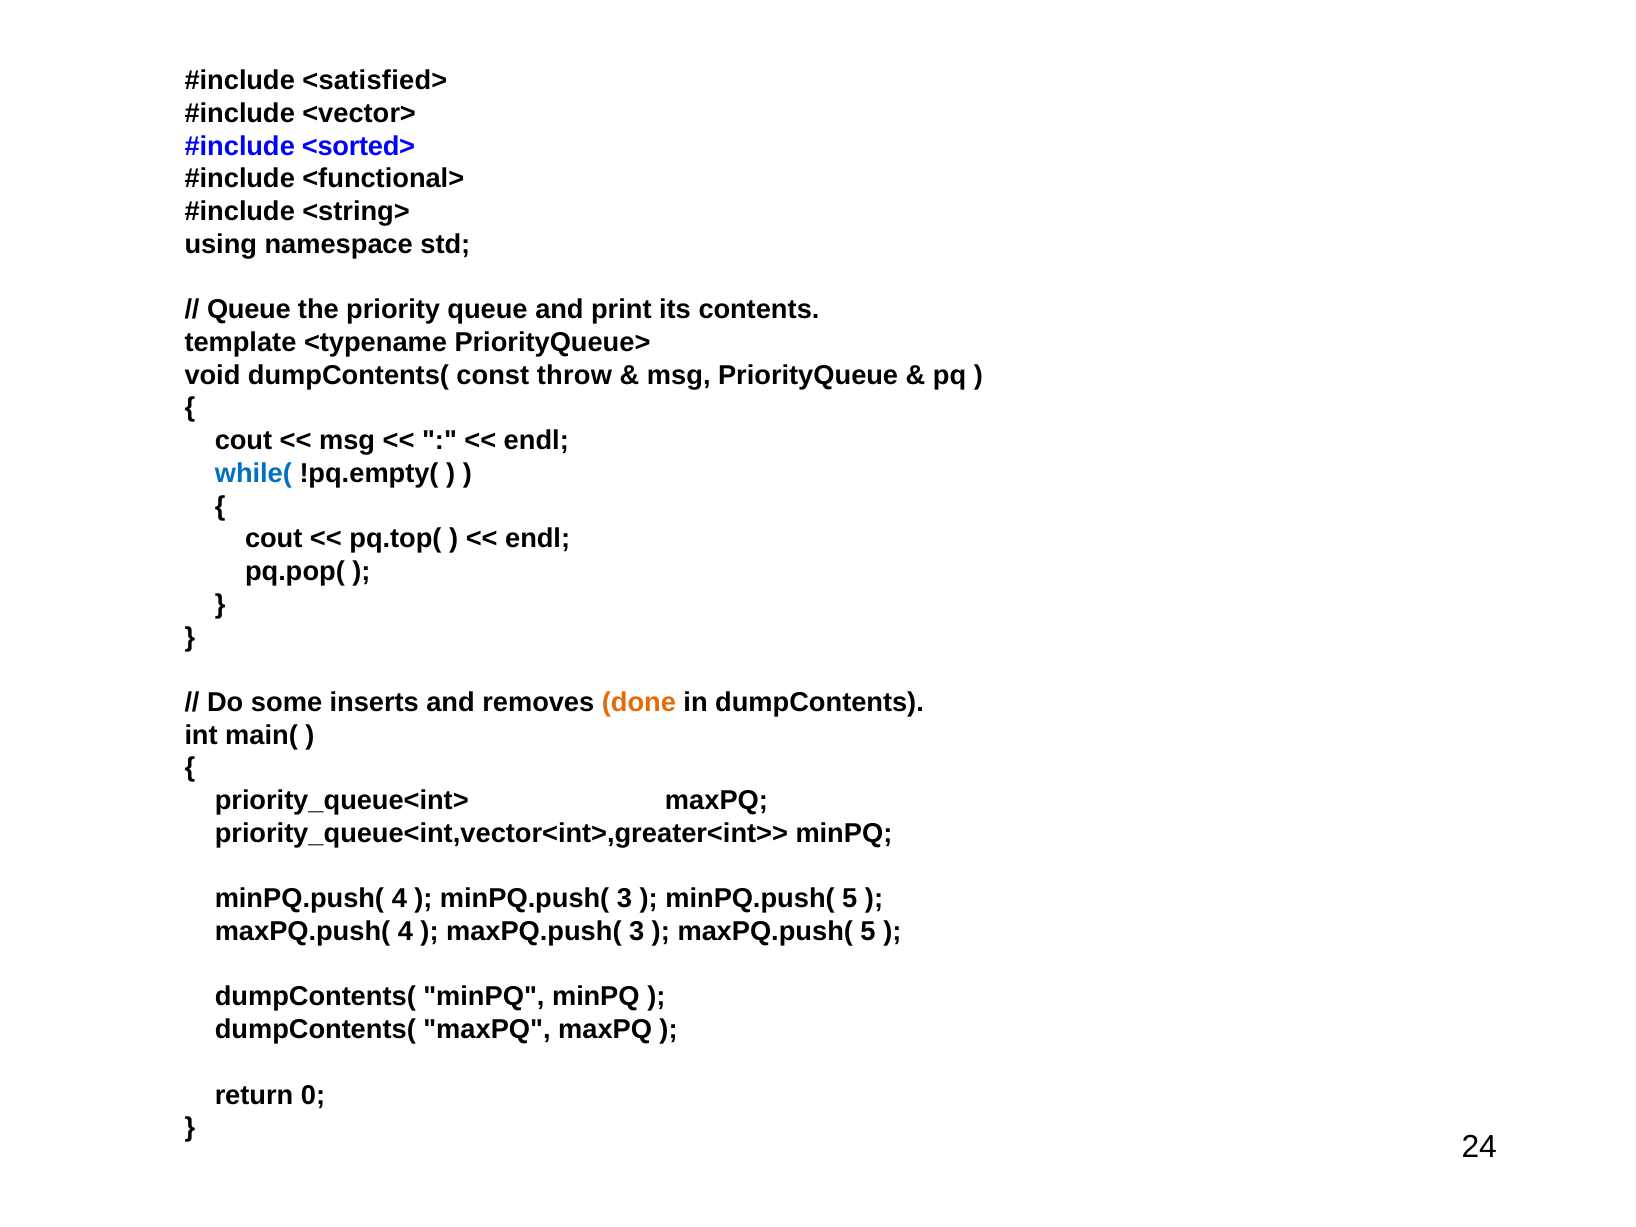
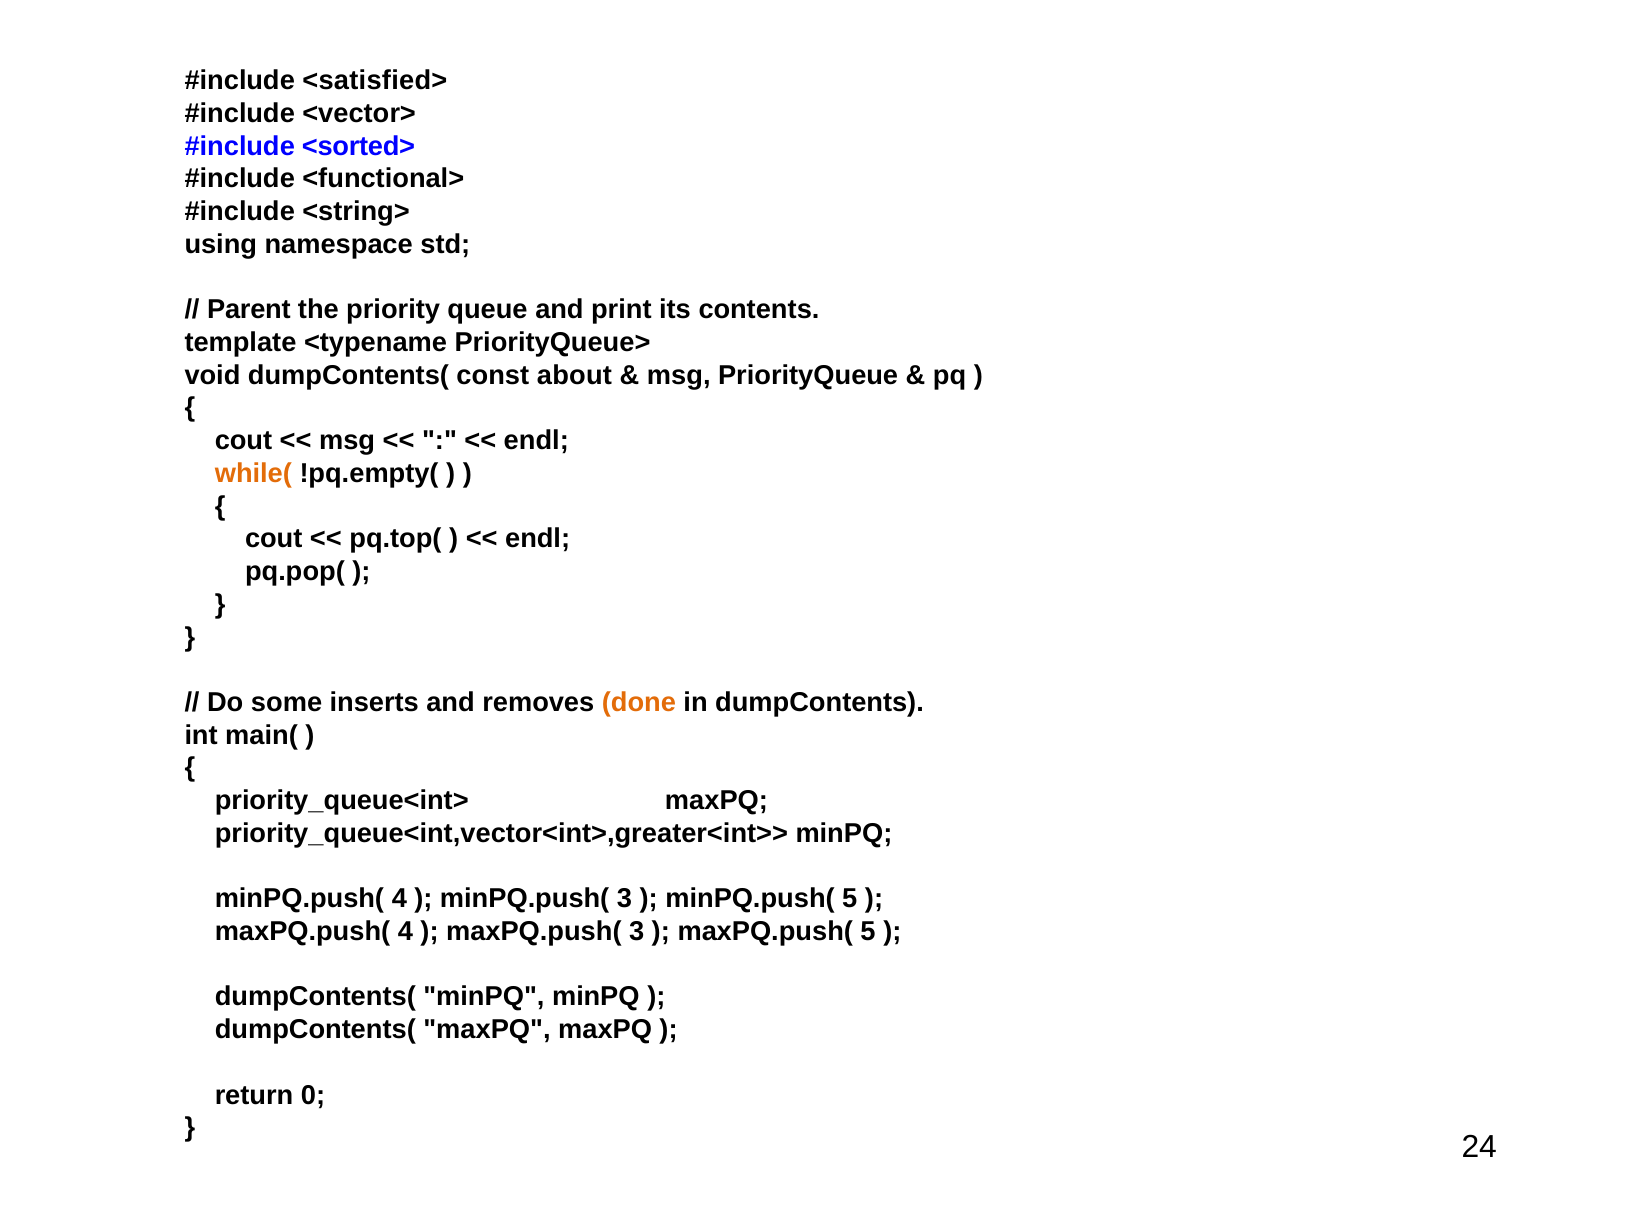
Queue at (249, 310): Queue -> Parent
throw: throw -> about
while( colour: blue -> orange
